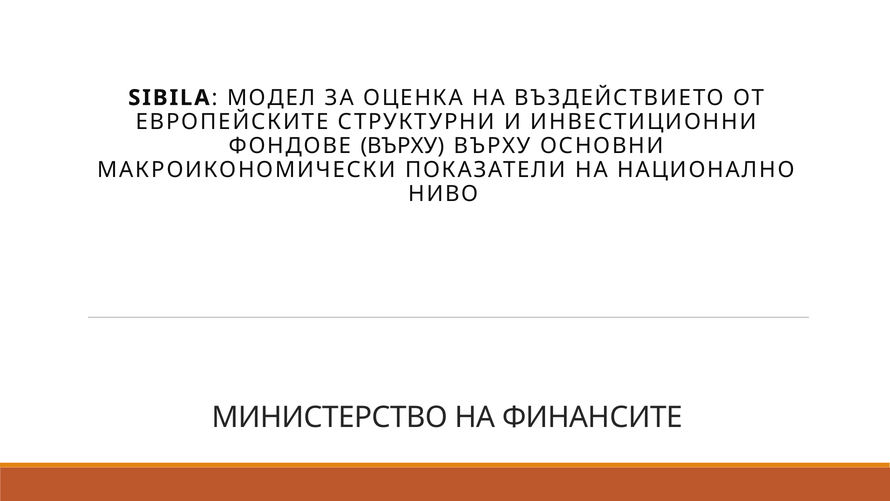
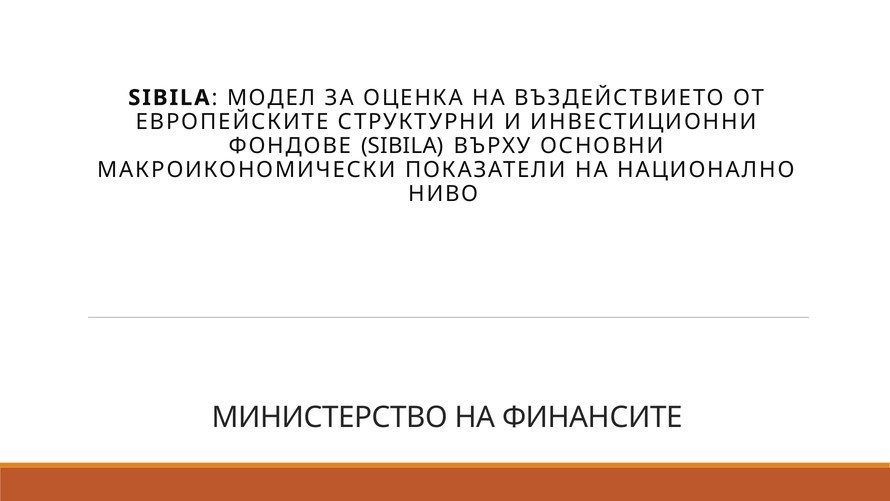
ФОНДОВЕ ВЪРХУ: ВЪРХУ -> SIBILA
